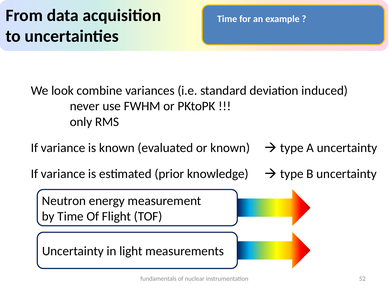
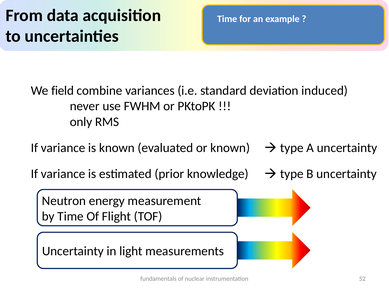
look: look -> field
